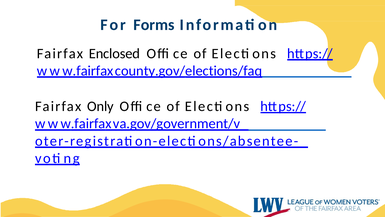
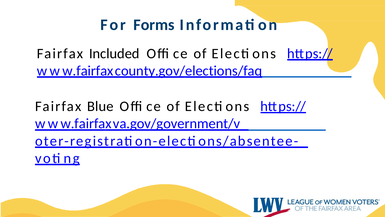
Enclosed: Enclosed -> Included
Only: Only -> Blue
